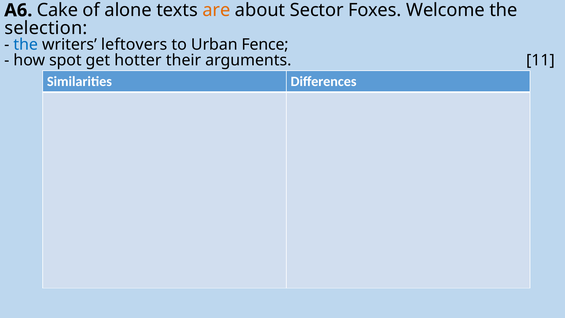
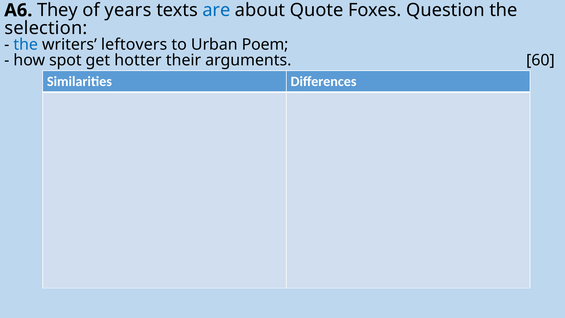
Cake: Cake -> They
alone: alone -> years
are colour: orange -> blue
Sector: Sector -> Quote
Welcome: Welcome -> Question
Fence: Fence -> Poem
11: 11 -> 60
